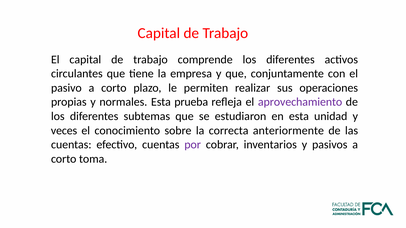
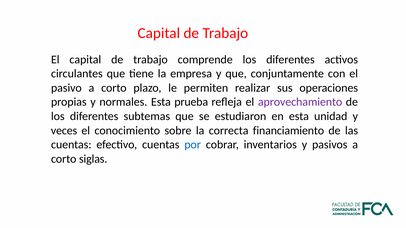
anteriormente: anteriormente -> financiamiento
por colour: purple -> blue
toma: toma -> siglas
